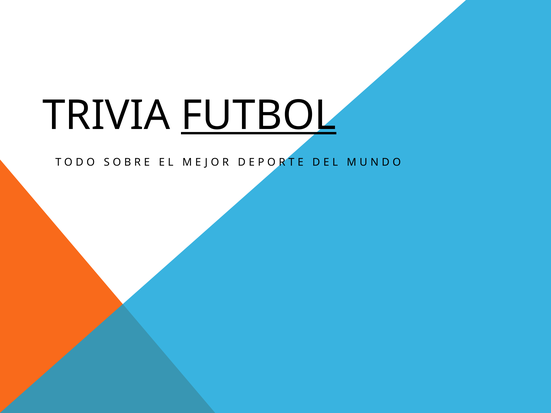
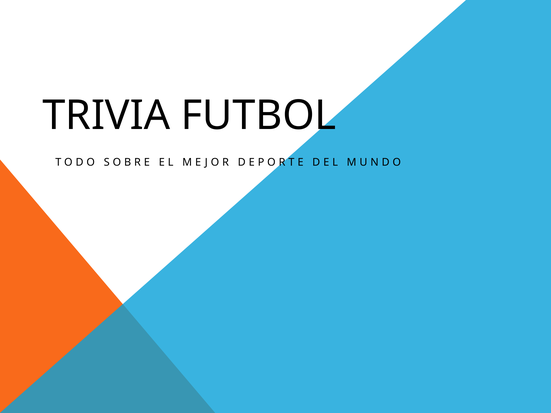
FUTBOL underline: present -> none
